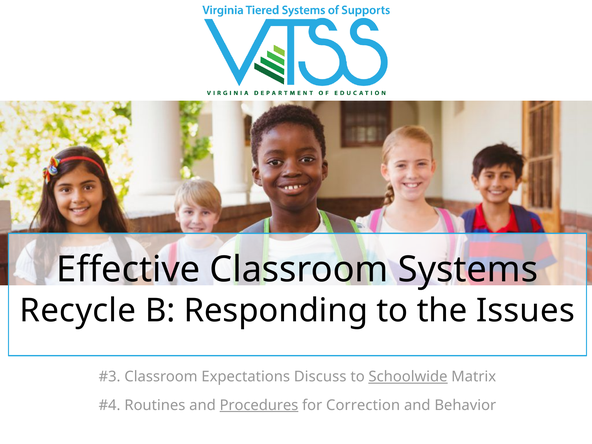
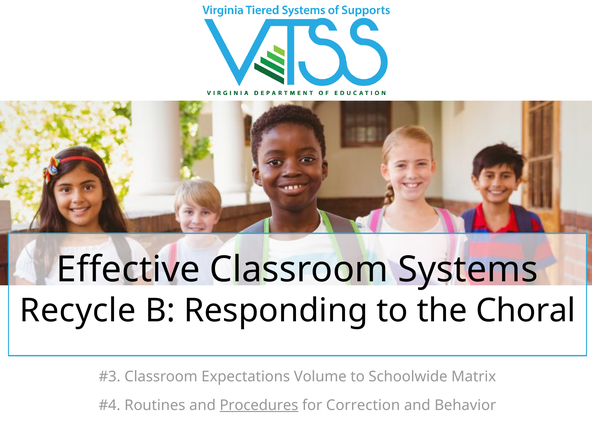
Issues: Issues -> Choral
Discuss: Discuss -> Volume
Schoolwide underline: present -> none
